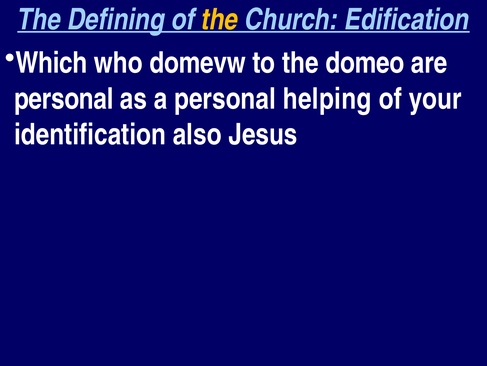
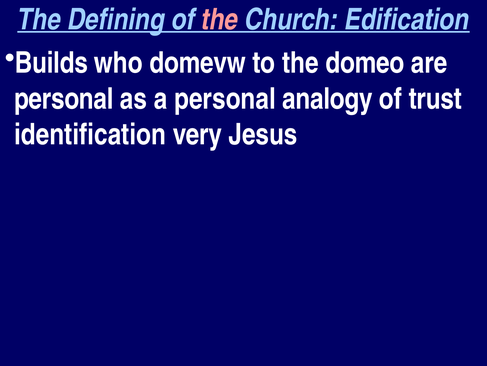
the at (220, 20) colour: yellow -> pink
Which: Which -> Builds
helping: helping -> analogy
your: your -> trust
also: also -> very
